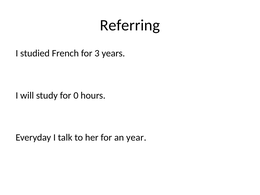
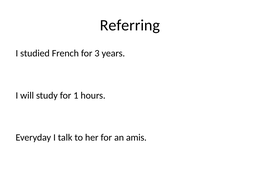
0: 0 -> 1
year: year -> amis
